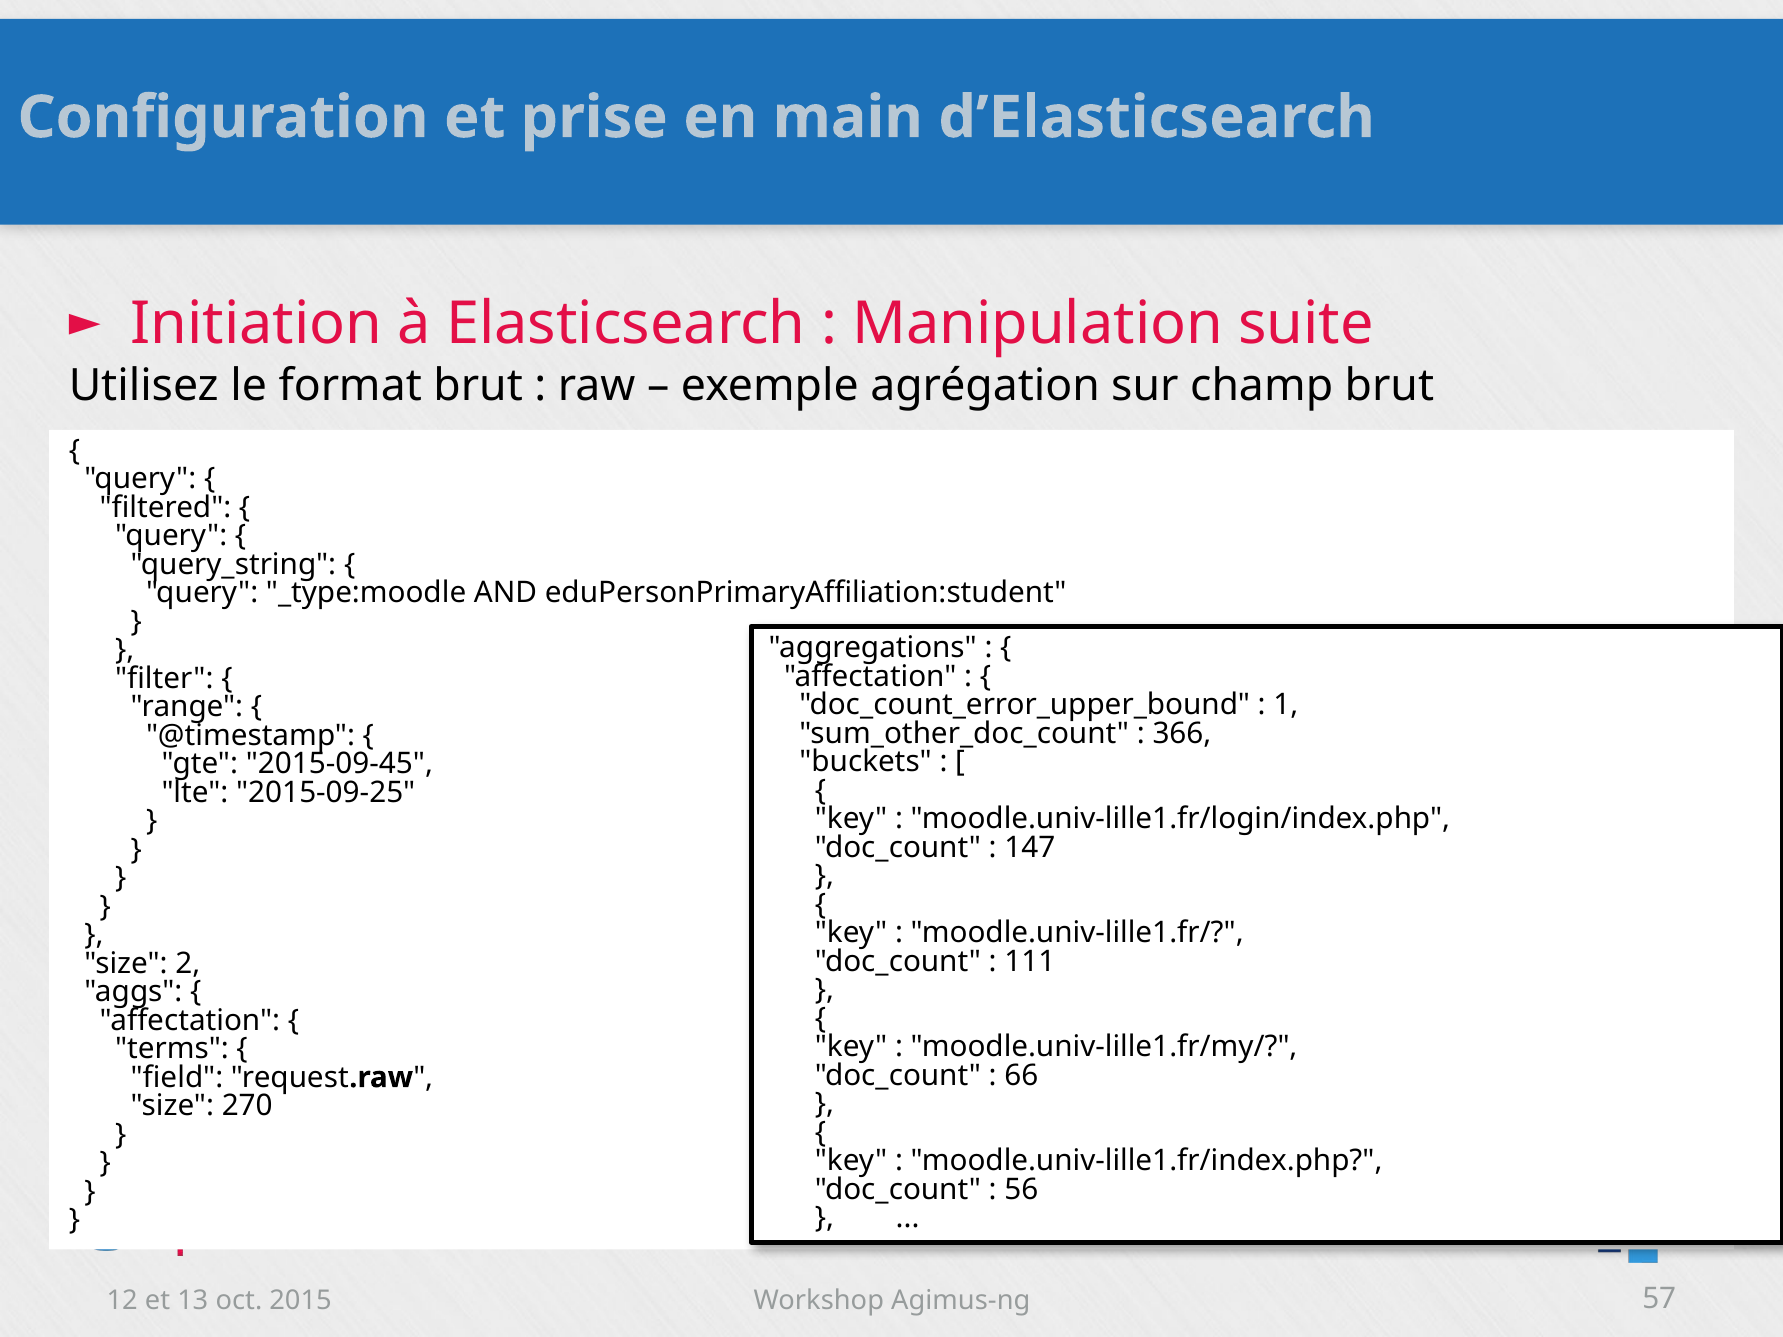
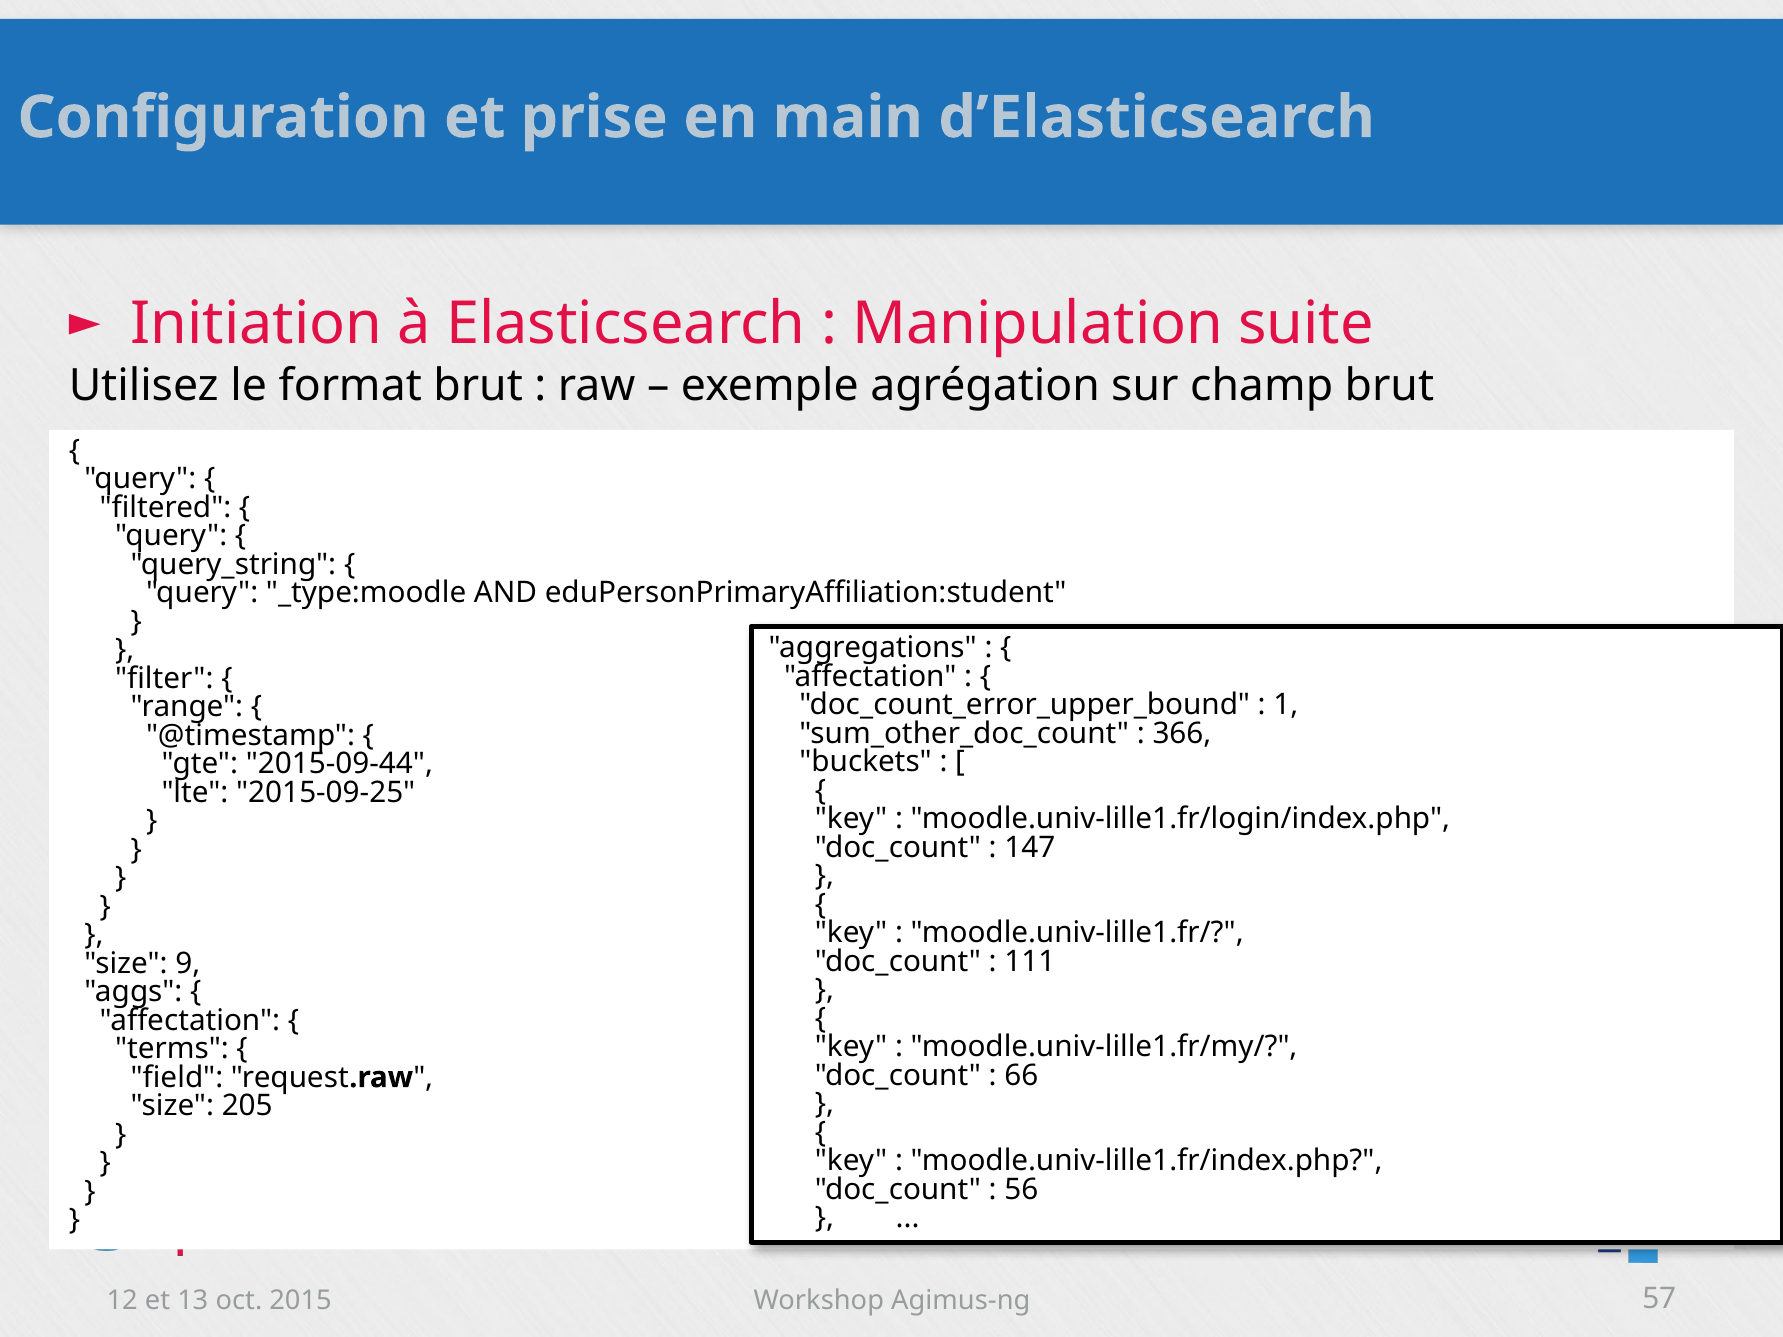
2015-09-45: 2015-09-45 -> 2015-09-44
2: 2 -> 9
270: 270 -> 205
